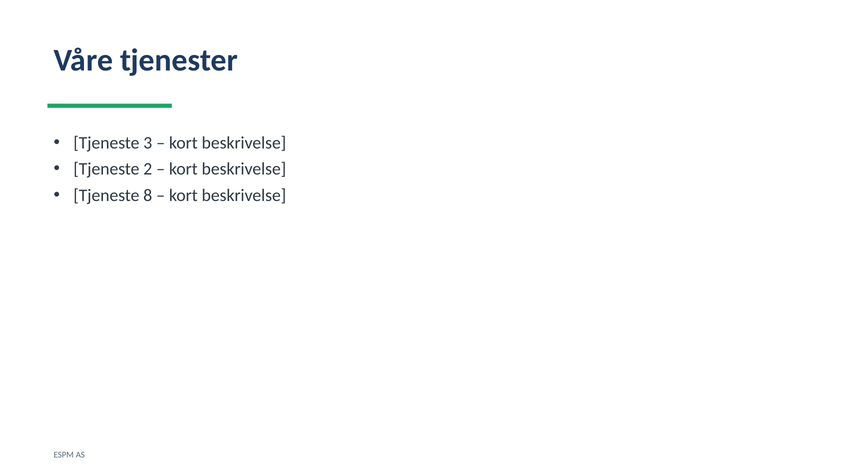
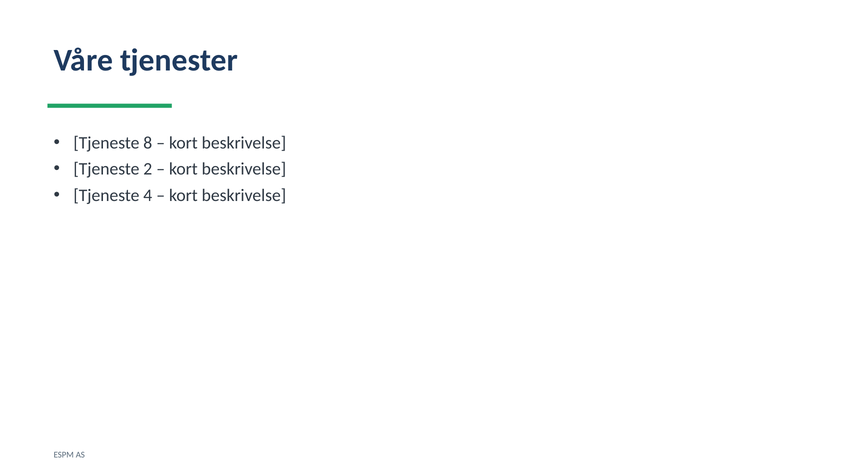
3: 3 -> 8
8: 8 -> 4
